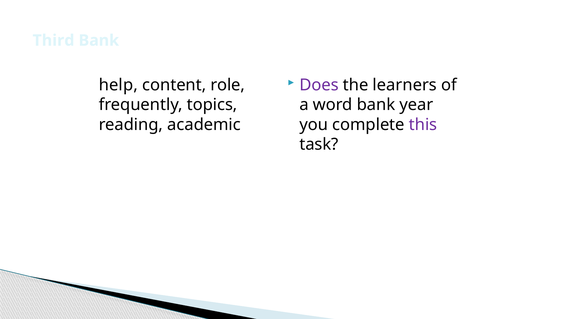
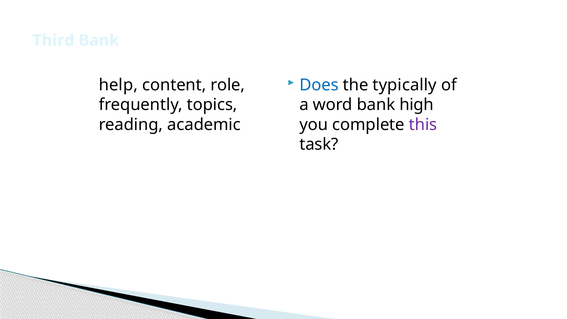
Does colour: purple -> blue
learners: learners -> typically
year: year -> high
